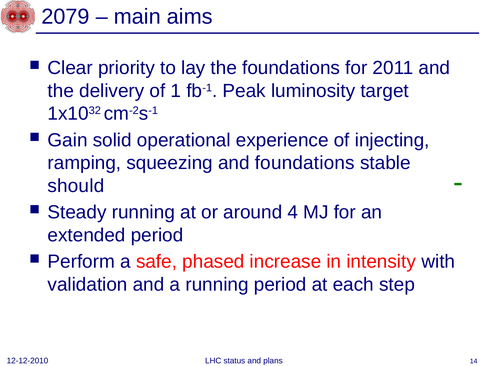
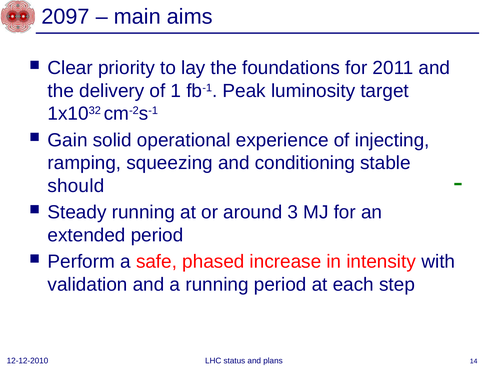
2079: 2079 -> 2097
and foundations: foundations -> conditioning
4: 4 -> 3
